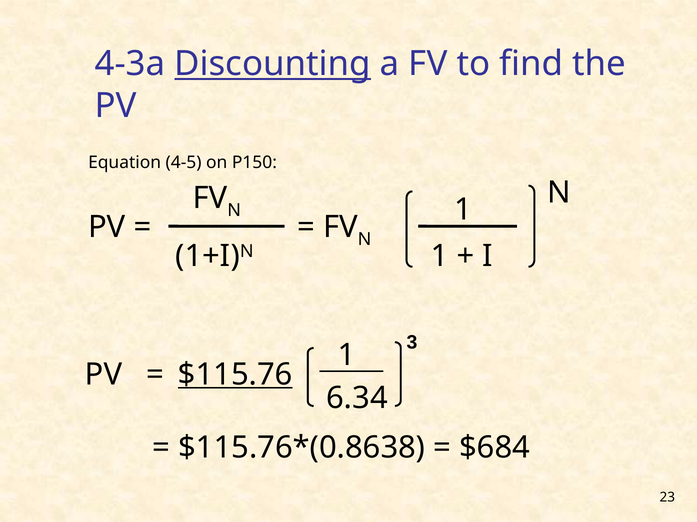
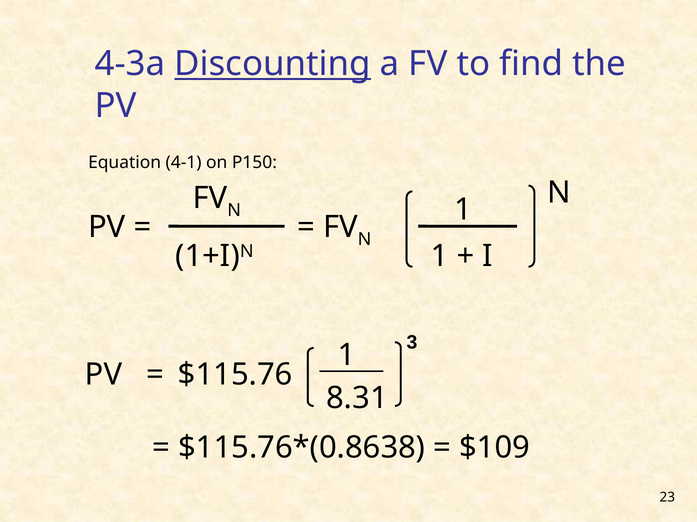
4-5: 4-5 -> 4-1
$115.76 underline: present -> none
6.34: 6.34 -> 8.31
$684: $684 -> $109
